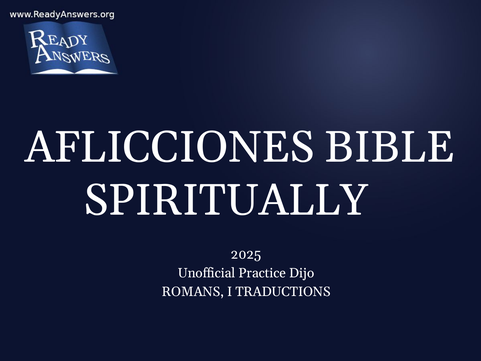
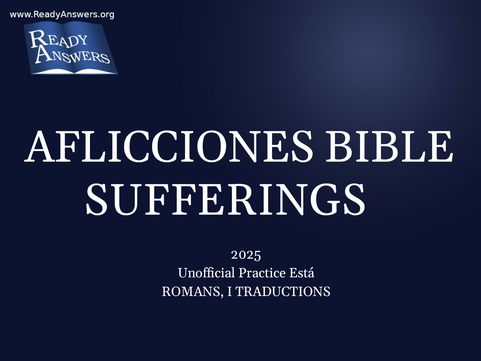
SPIRITUALLY: SPIRITUALLY -> SUFFERINGS
Dijo: Dijo -> Está
